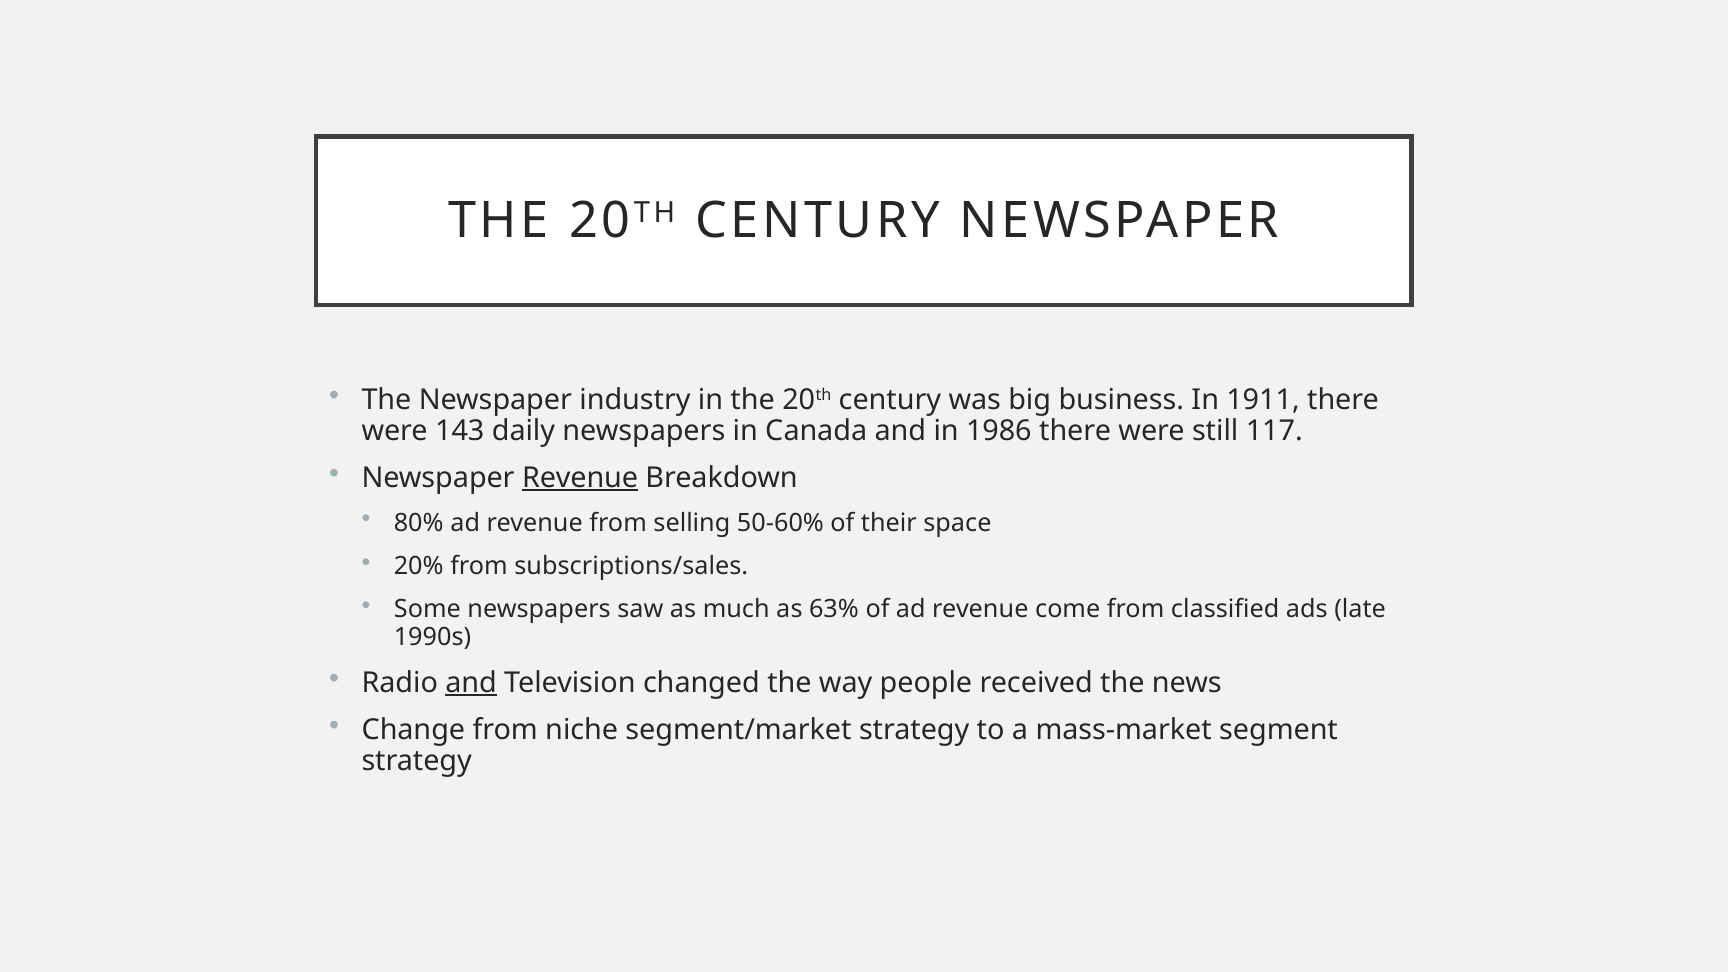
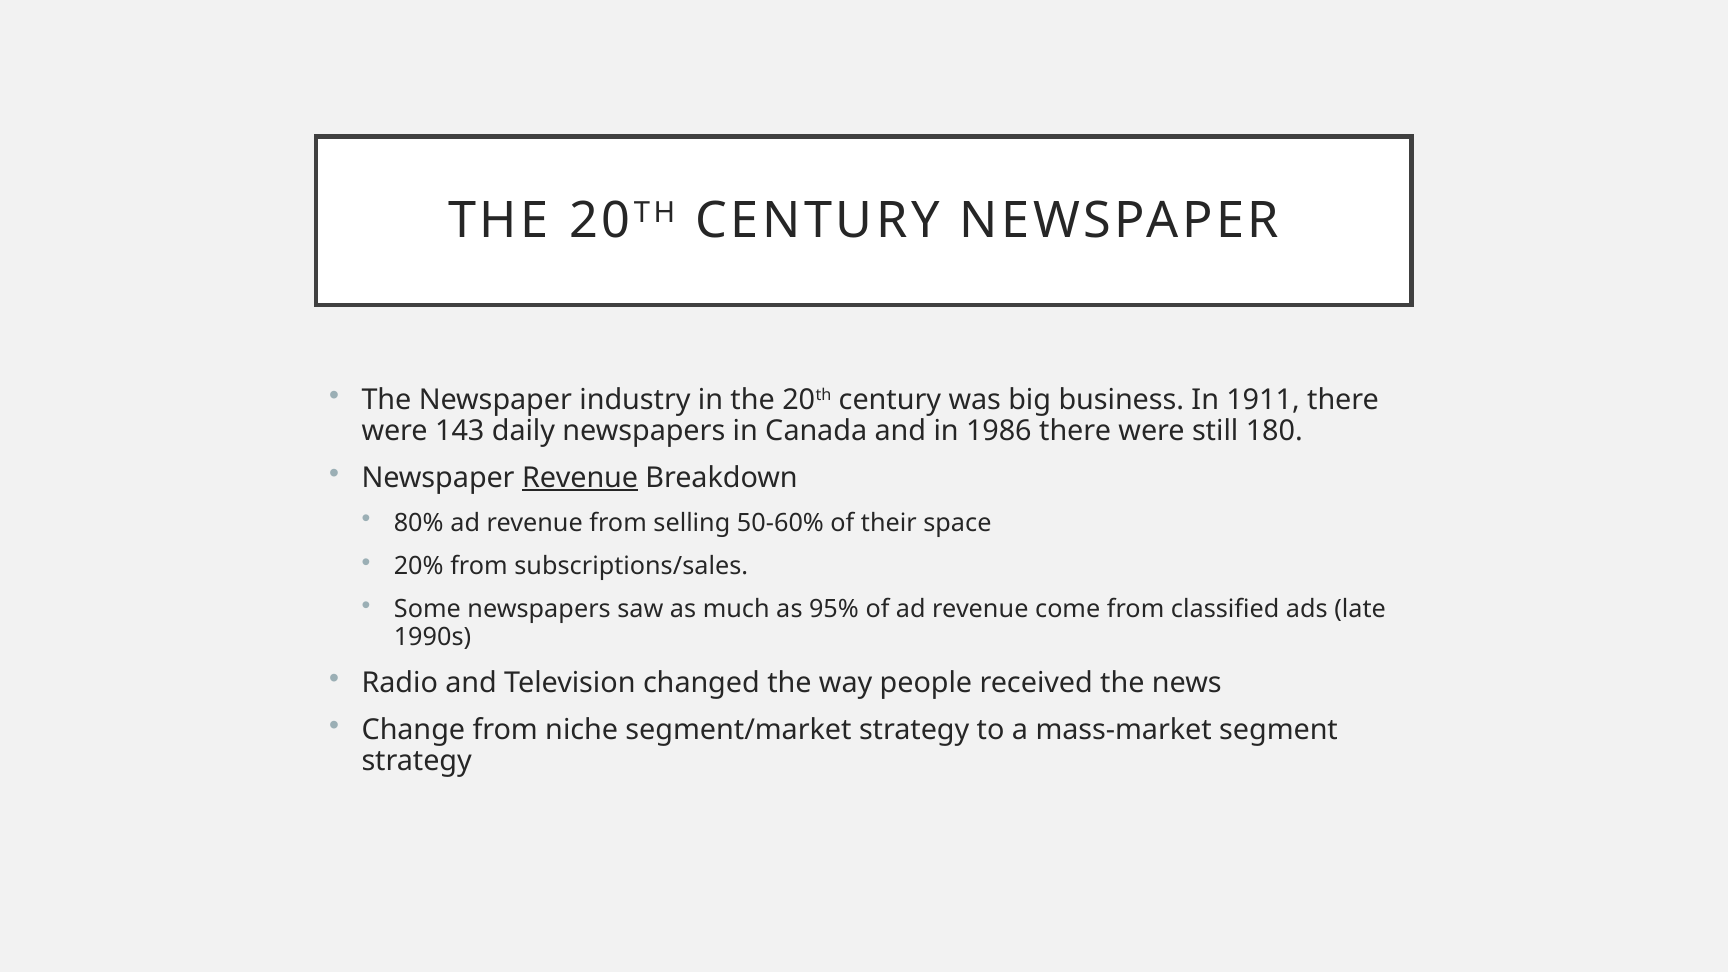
117: 117 -> 180
63%: 63% -> 95%
and at (471, 683) underline: present -> none
